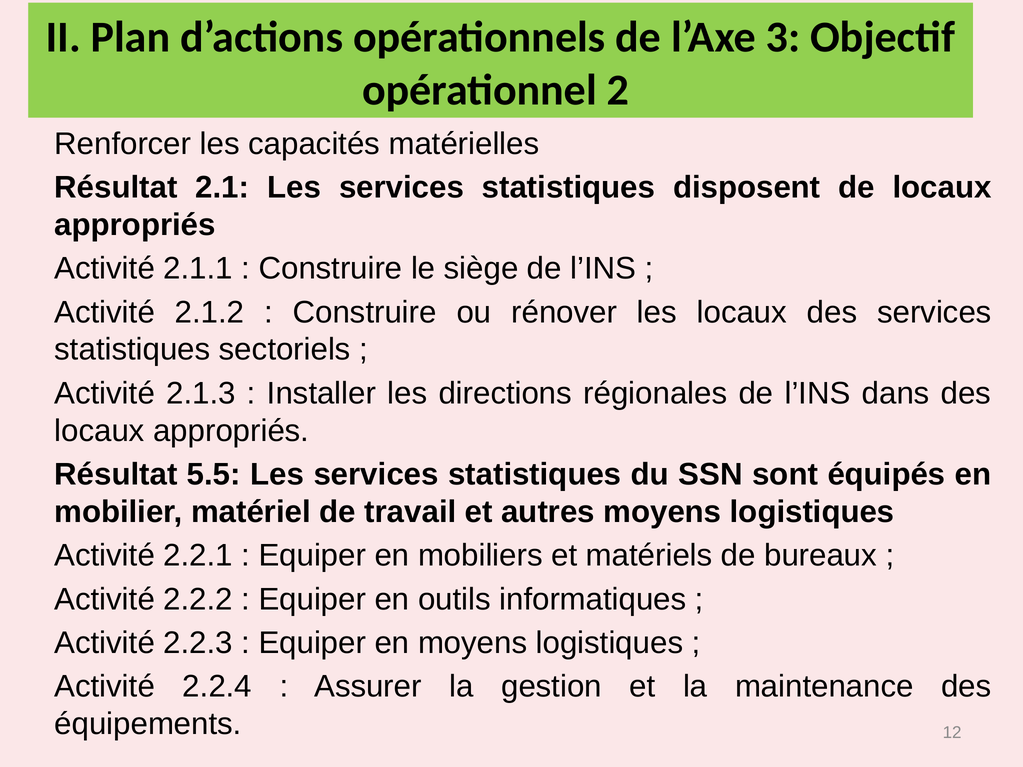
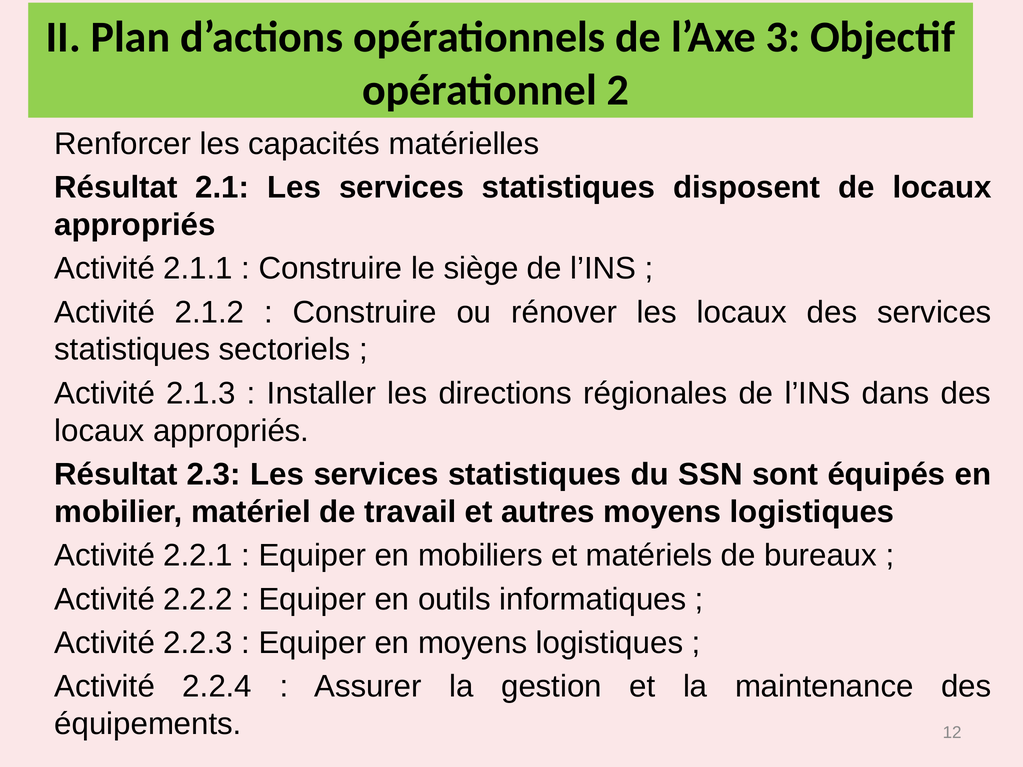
5.5: 5.5 -> 2.3
